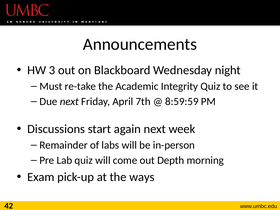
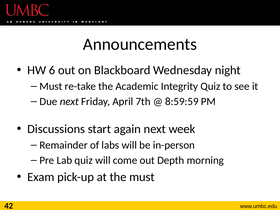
3: 3 -> 6
the ways: ways -> must
